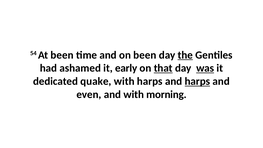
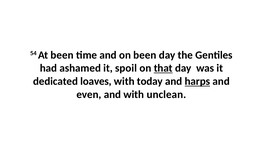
the underline: present -> none
early: early -> spoil
was underline: present -> none
quake: quake -> loaves
with harps: harps -> today
morning: morning -> unclean
